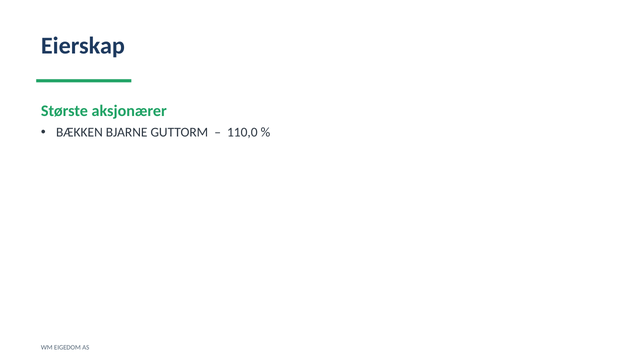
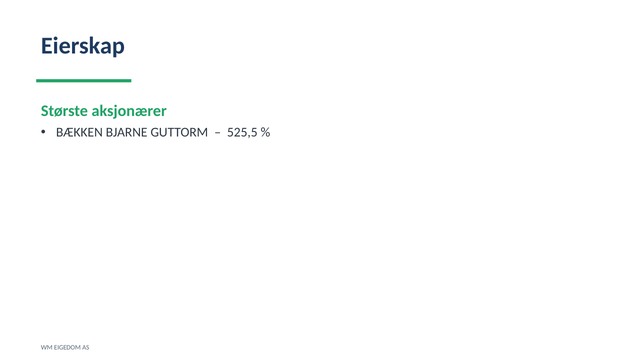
110,0: 110,0 -> 525,5
